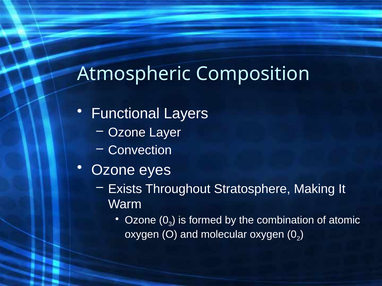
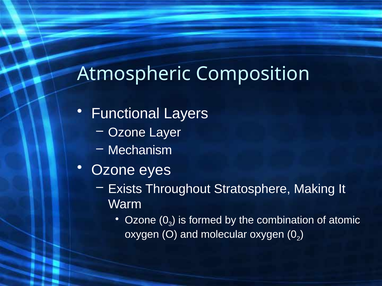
Convection: Convection -> Mechanism
